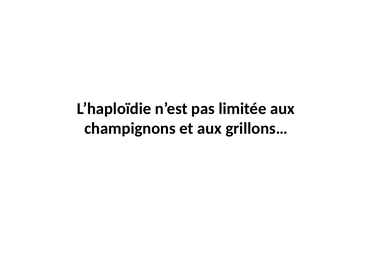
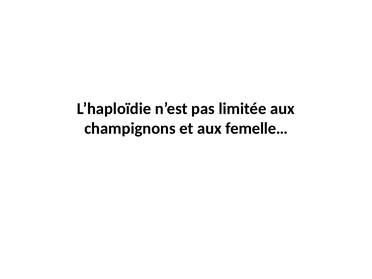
grillons…: grillons… -> femelle…
